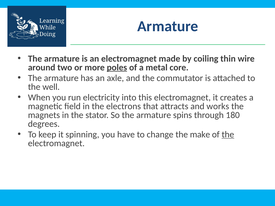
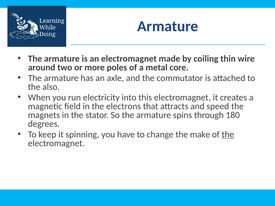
poles underline: present -> none
well: well -> also
works: works -> speed
